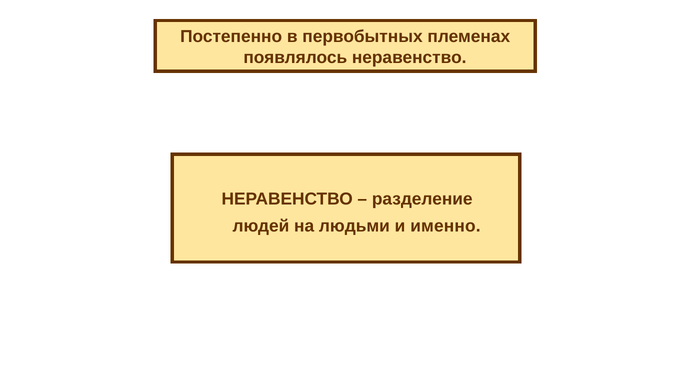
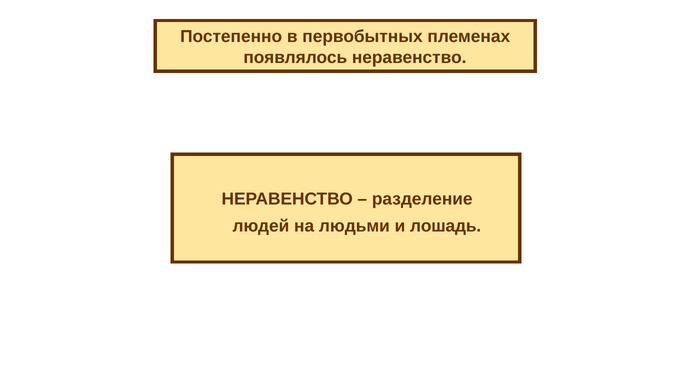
именно: именно -> лошадь
